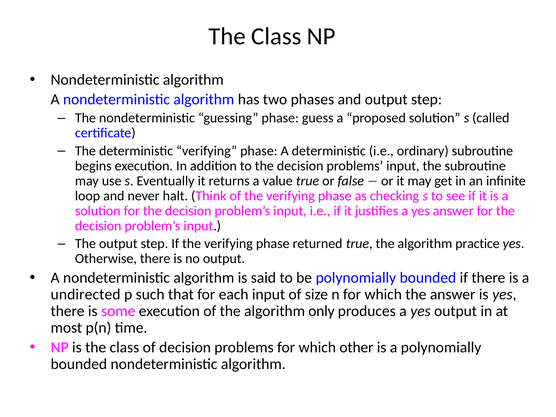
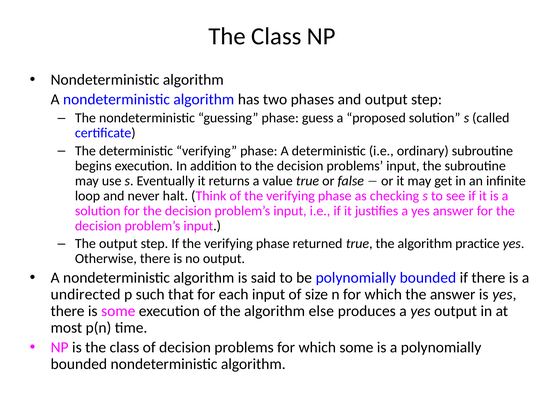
only: only -> else
which other: other -> some
